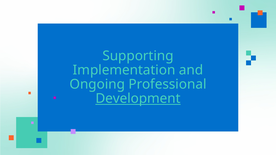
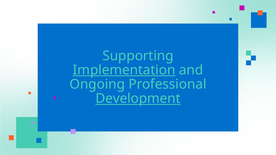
Implementation underline: none -> present
